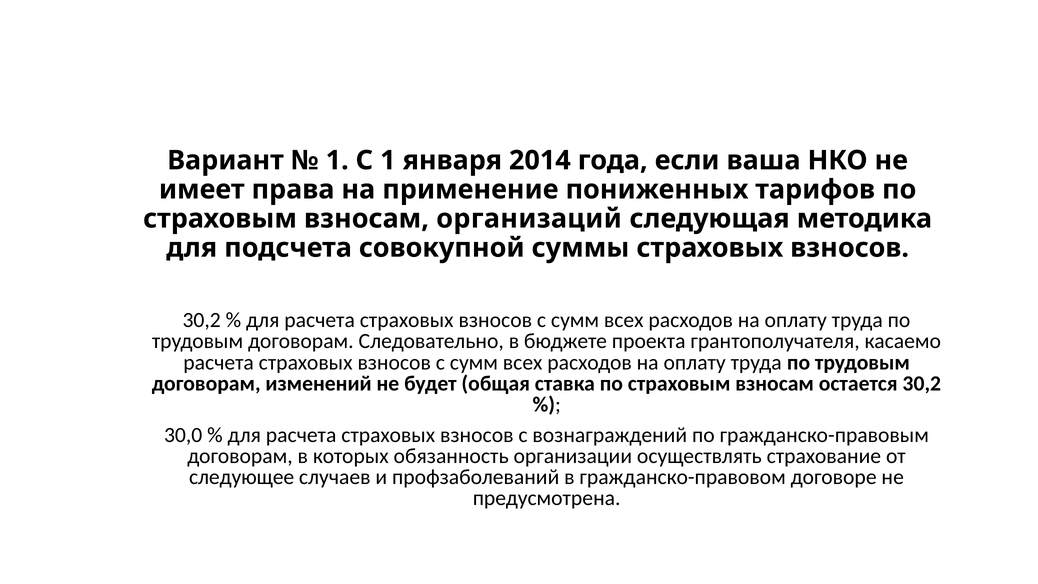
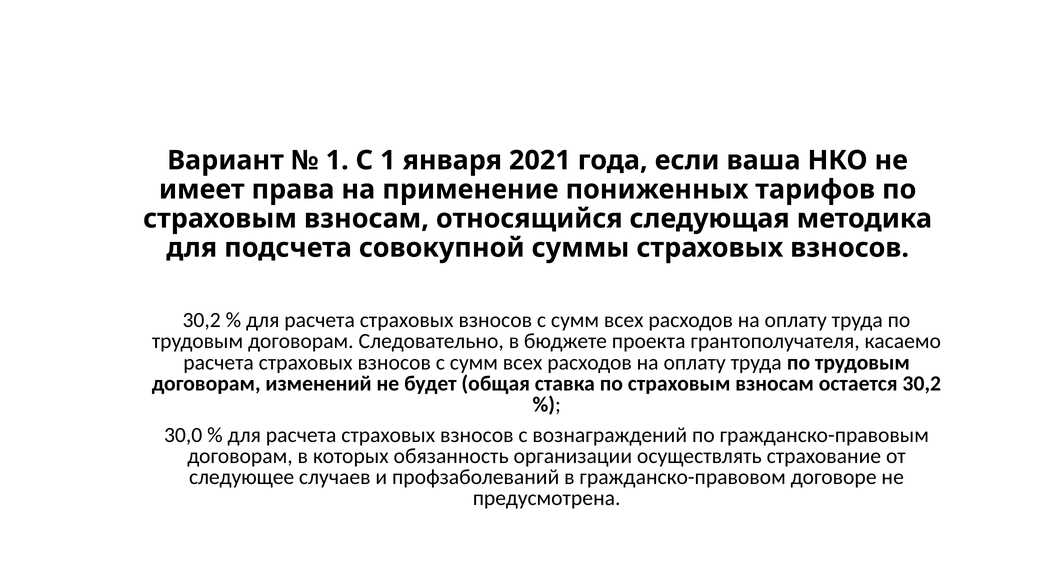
2014: 2014 -> 2021
организаций: организаций -> относящийся
